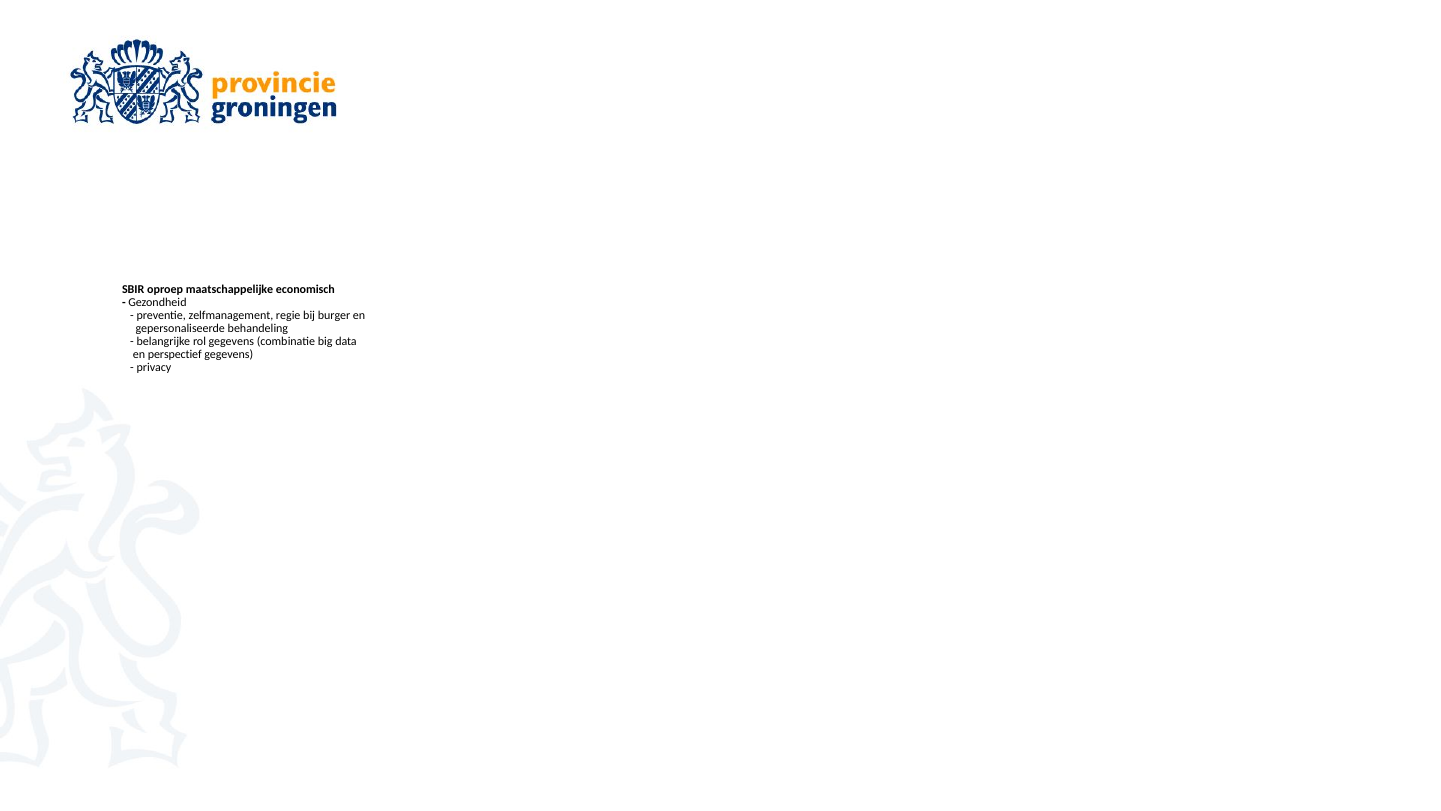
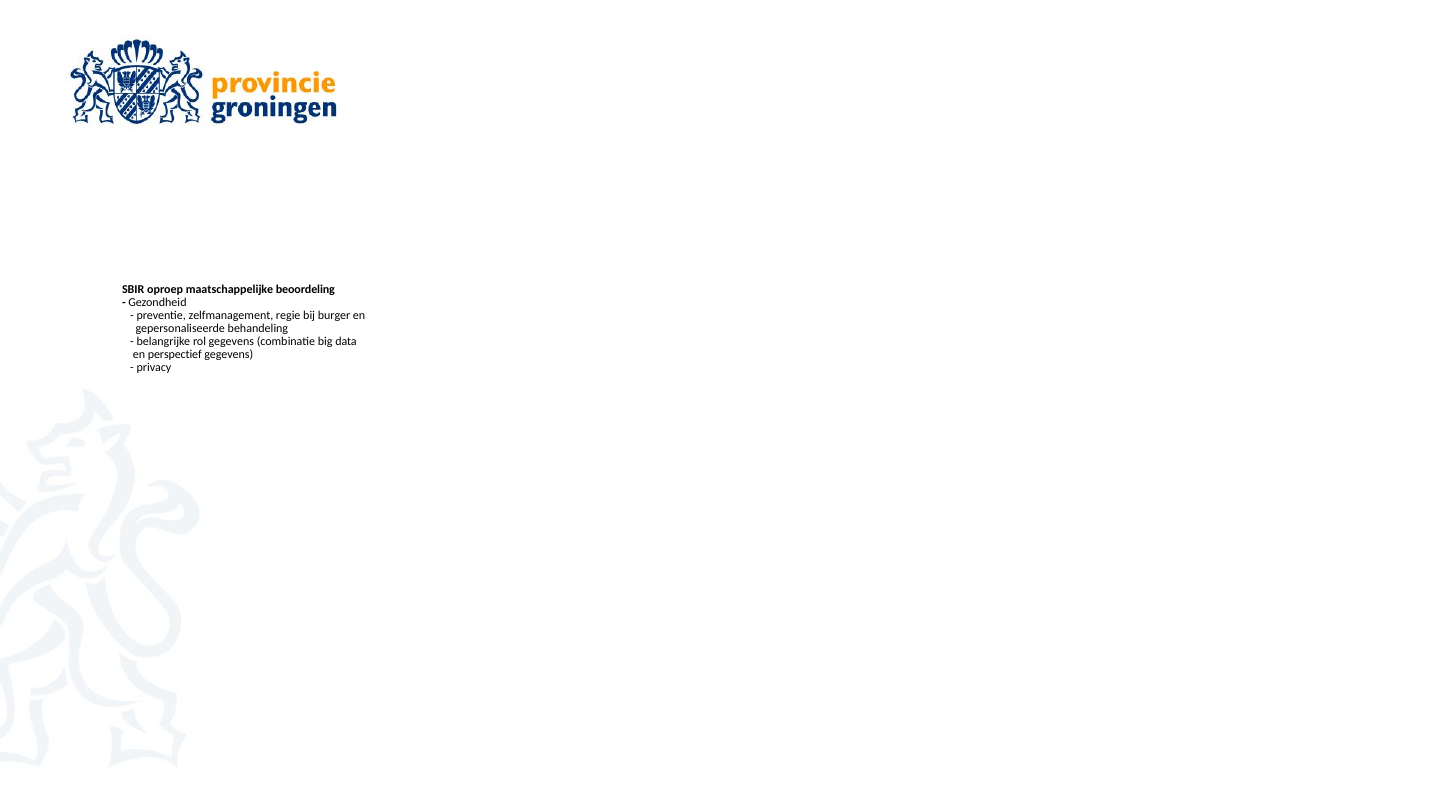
economisch: economisch -> beoordeling
